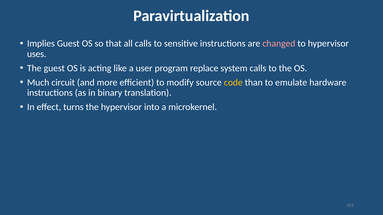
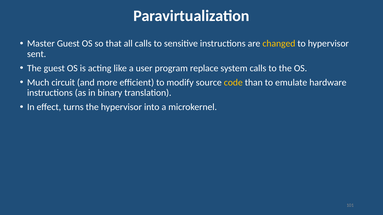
Implies: Implies -> Master
changed colour: pink -> yellow
uses: uses -> sent
